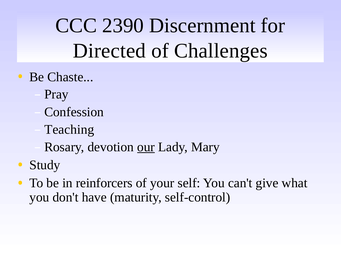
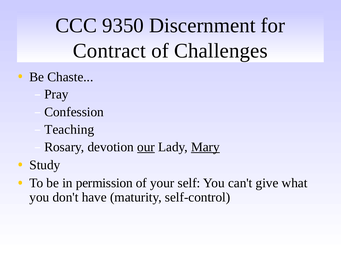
2390: 2390 -> 9350
Directed: Directed -> Contract
Mary underline: none -> present
reinforcers: reinforcers -> permission
